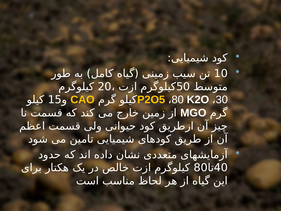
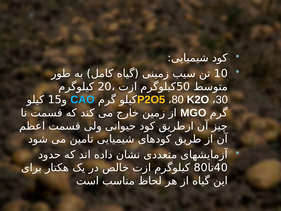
CAO colour: yellow -> light blue
